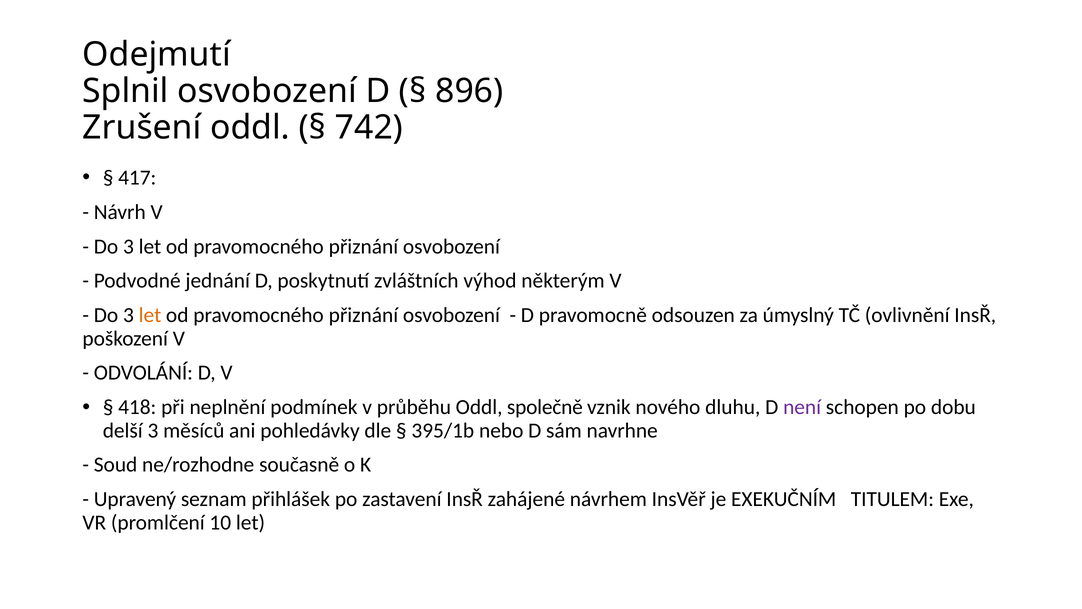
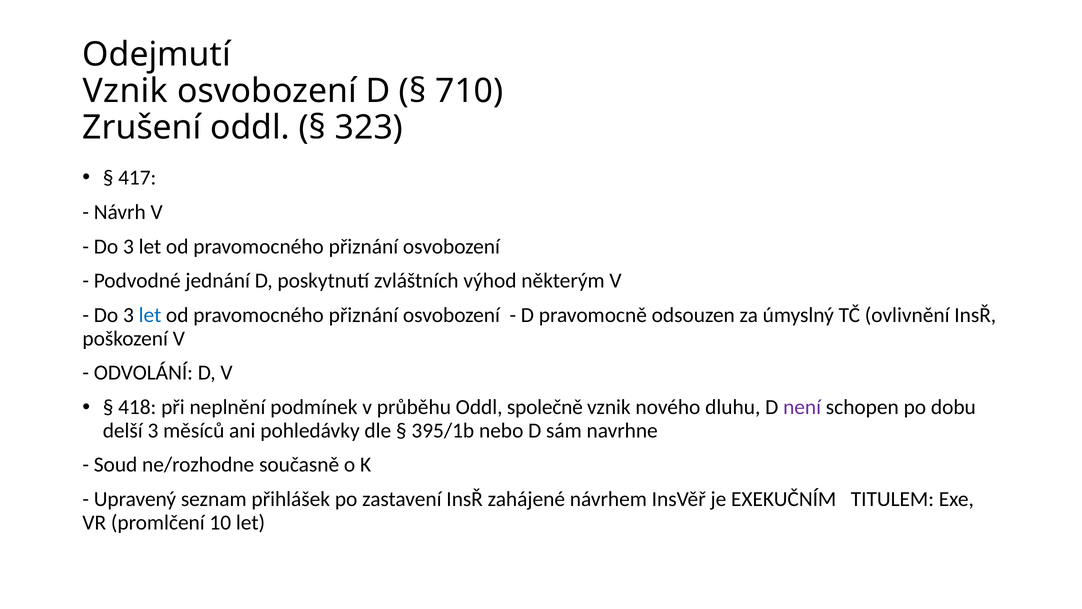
Splnil at (125, 91): Splnil -> Vznik
896: 896 -> 710
742: 742 -> 323
let at (150, 315) colour: orange -> blue
